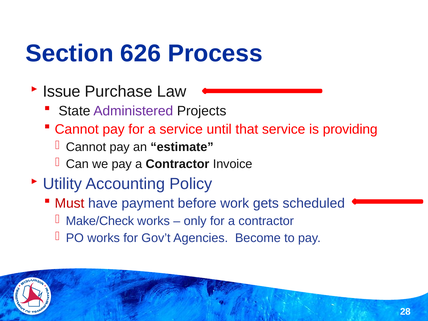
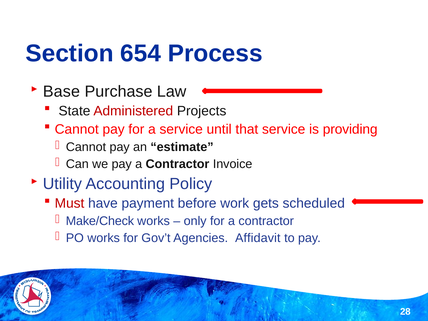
626: 626 -> 654
Issue: Issue -> Base
Administered colour: purple -> red
Become: Become -> Affidavit
